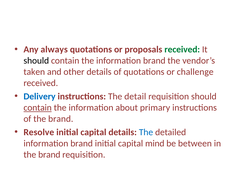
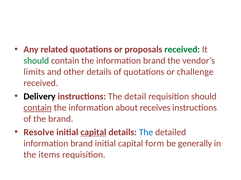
always: always -> related
should at (36, 61) colour: black -> green
taken: taken -> limits
Delivery colour: blue -> black
primary: primary -> receives
capital at (93, 133) underline: none -> present
mind: mind -> form
between: between -> generally
brand at (49, 155): brand -> items
